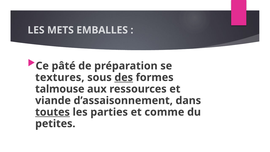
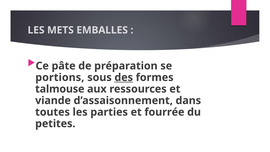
pâté: pâté -> pâte
textures: textures -> portions
toutes underline: present -> none
comme: comme -> fourrée
